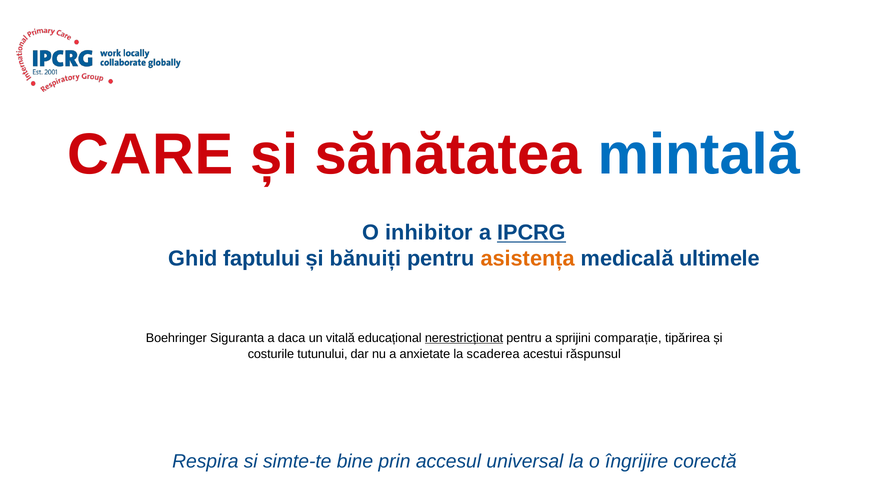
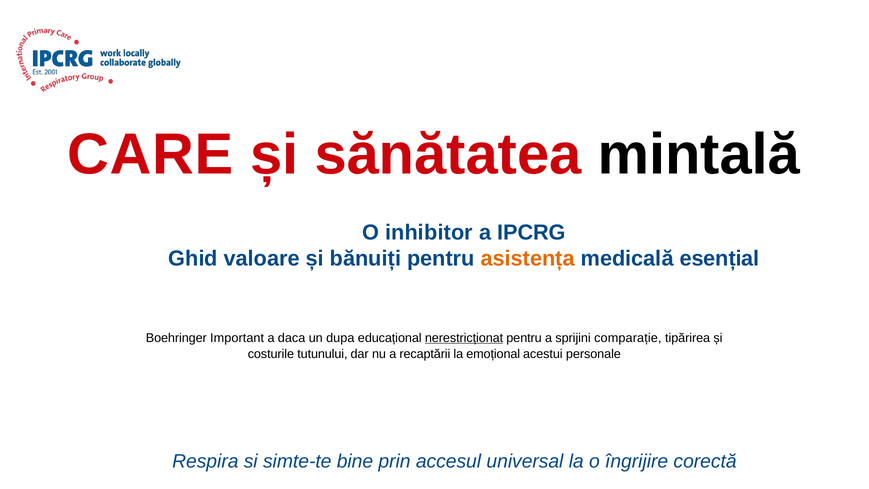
mintală colour: blue -> black
IPCRG underline: present -> none
faptului: faptului -> valoare
ultimele: ultimele -> esențial
Siguranta: Siguranta -> Important
vitală: vitală -> dupa
anxietate: anxietate -> recaptării
scaderea: scaderea -> emoțional
răspunsul: răspunsul -> personale
